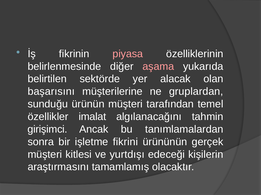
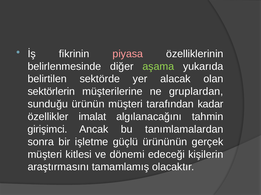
aşama colour: pink -> light green
başarısını: başarısını -> sektörlerin
temel: temel -> kadar
fikrini: fikrini -> güçlü
yurtdışı: yurtdışı -> dönemi
